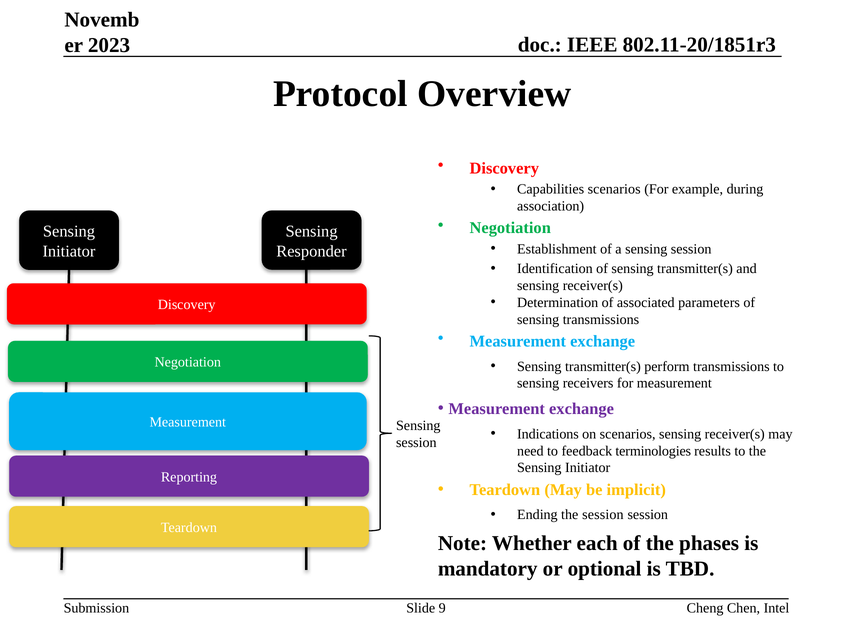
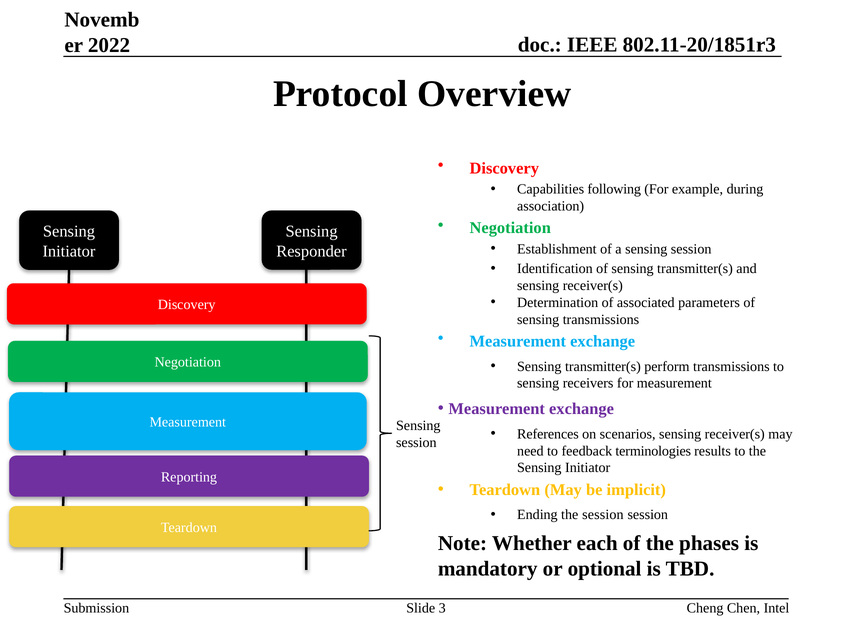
2023: 2023 -> 2022
Capabilities scenarios: scenarios -> following
Indications: Indications -> References
9: 9 -> 3
